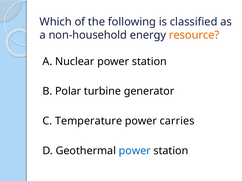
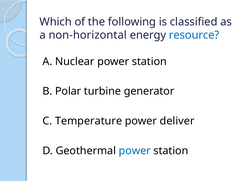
non-household: non-household -> non-horizontal
resource colour: orange -> blue
carries: carries -> deliver
